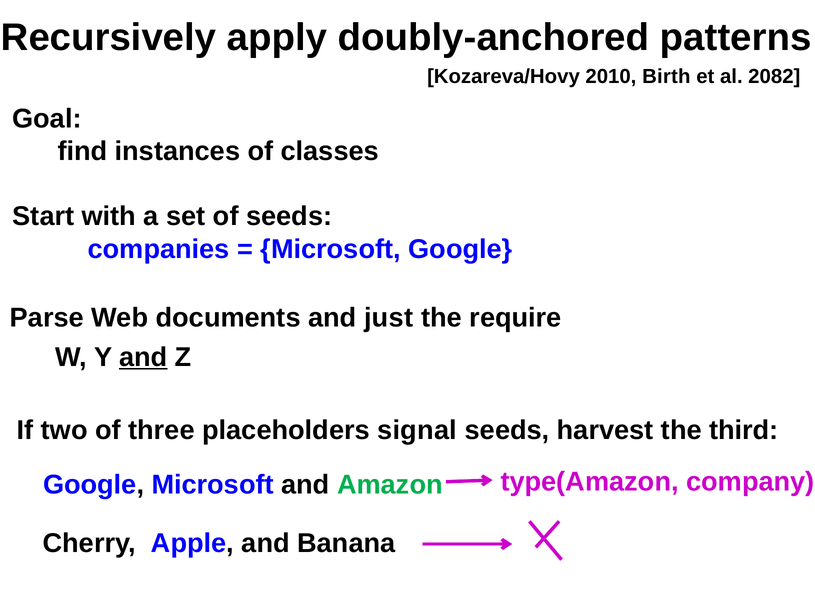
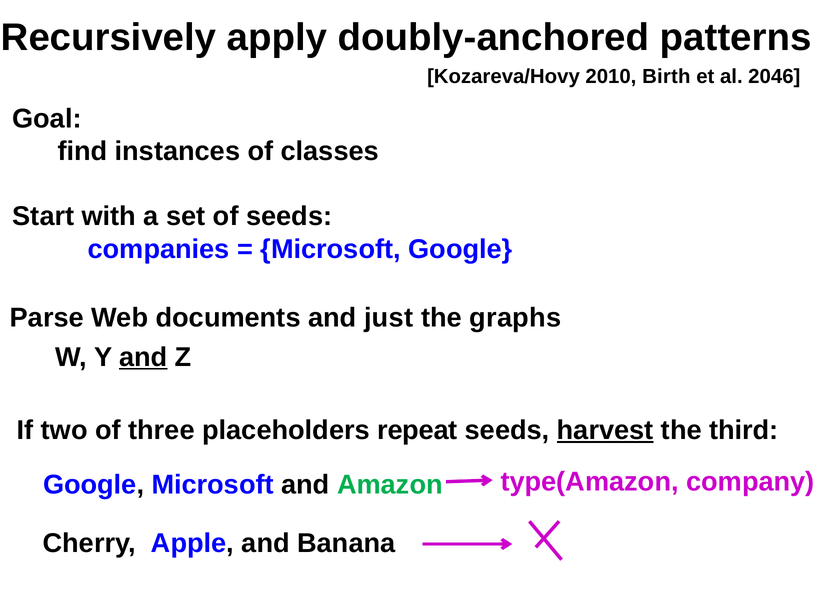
2082: 2082 -> 2046
require: require -> graphs
signal: signal -> repeat
harvest underline: none -> present
